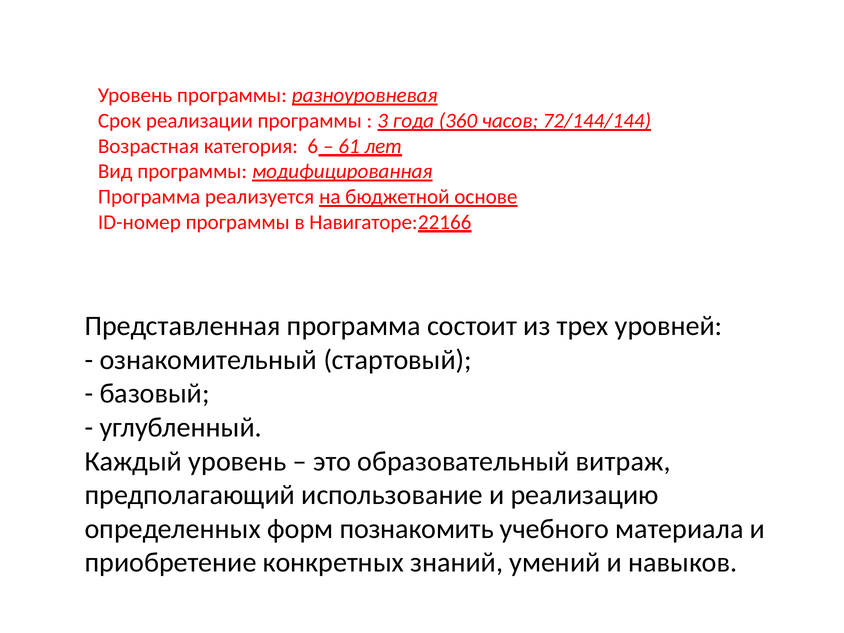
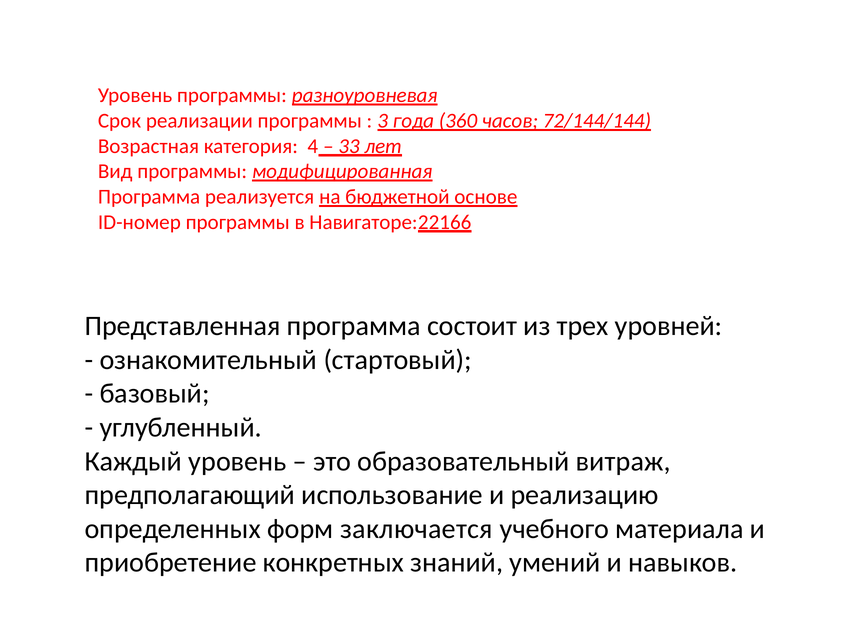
6: 6 -> 4
61: 61 -> 33
познакомить: познакомить -> заключается
